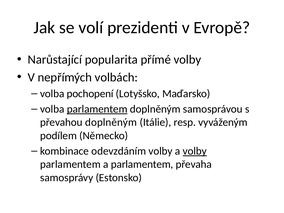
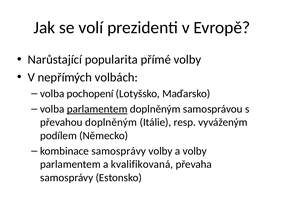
kombinace odevzdáním: odevzdáním -> samosprávy
volby at (195, 151) underline: present -> none
a parlamentem: parlamentem -> kvalifikovaná
